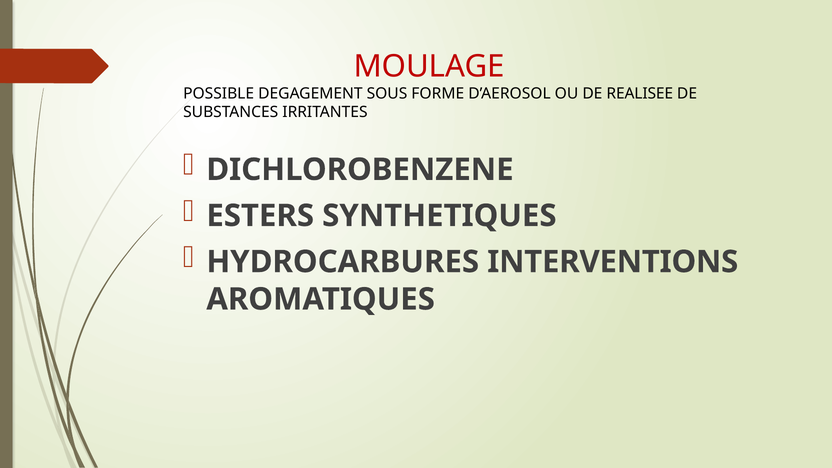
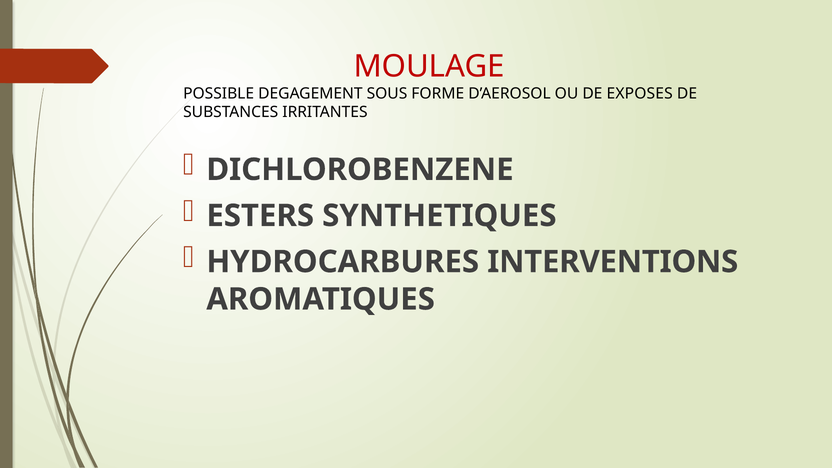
REALISEE: REALISEE -> EXPOSES
